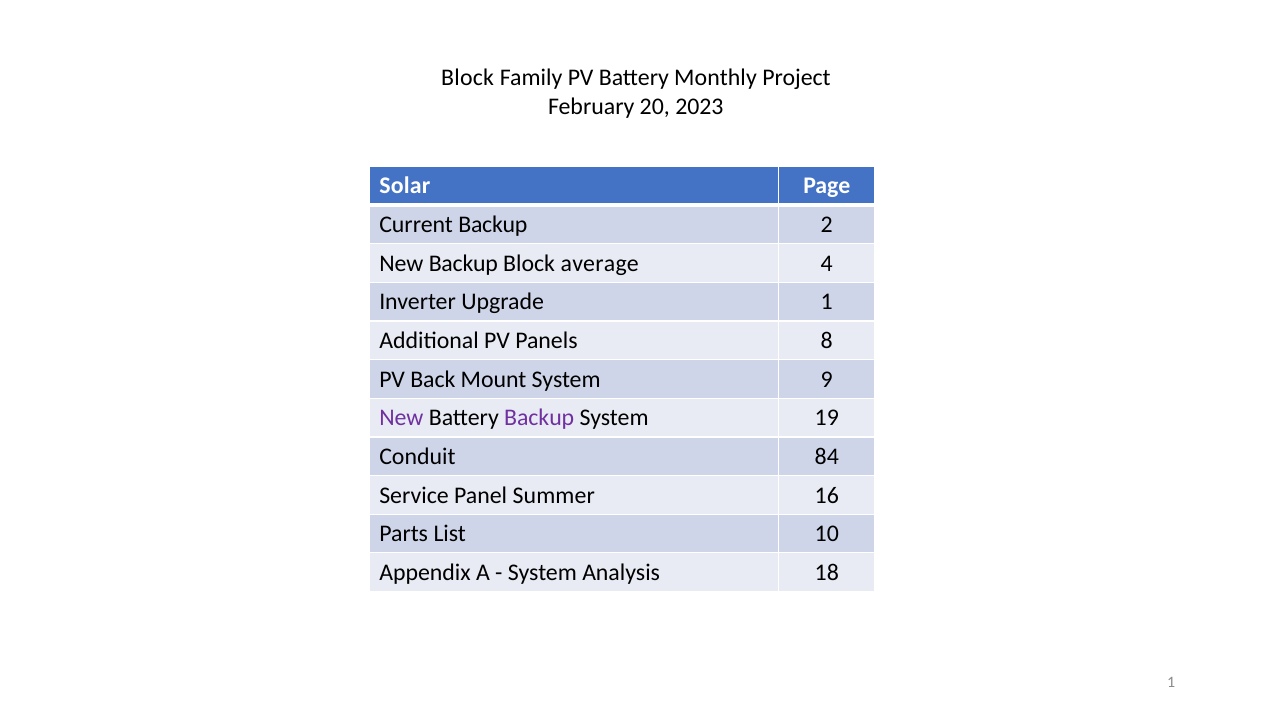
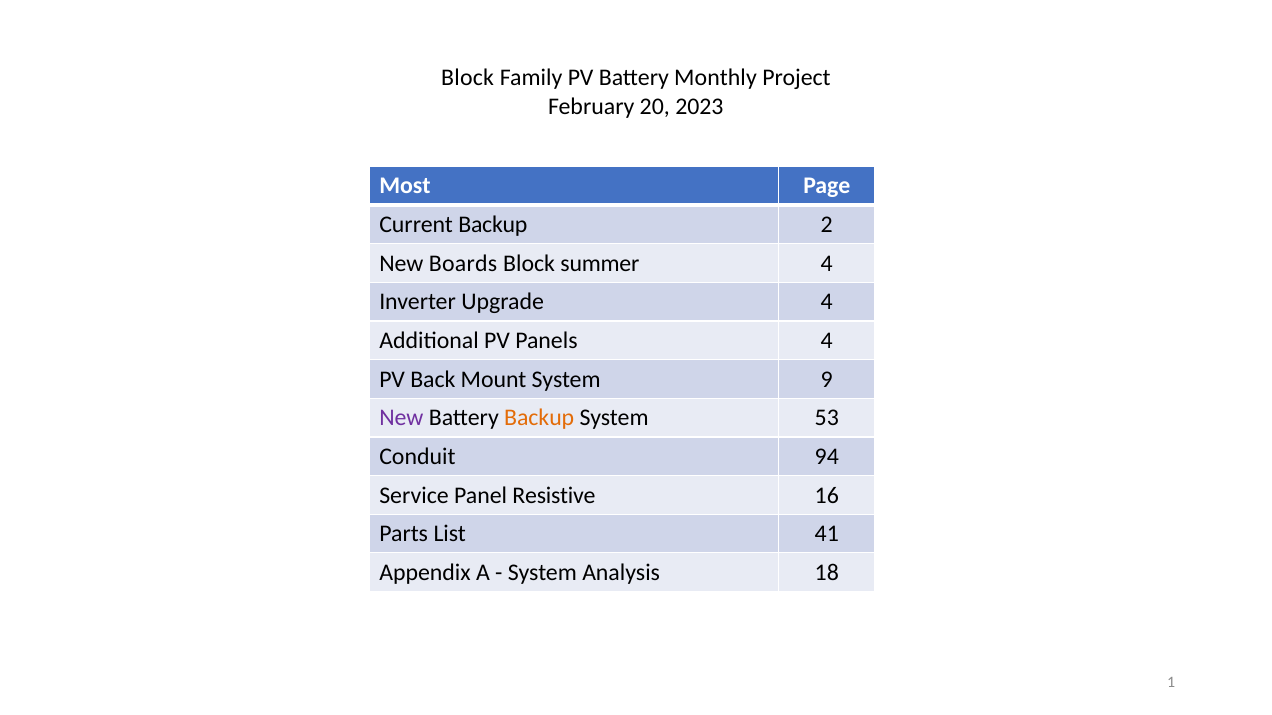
Solar: Solar -> Most
New Backup: Backup -> Boards
average: average -> summer
Upgrade 1: 1 -> 4
Panels 8: 8 -> 4
Backup at (539, 418) colour: purple -> orange
19: 19 -> 53
84: 84 -> 94
Summer: Summer -> Resistive
10: 10 -> 41
